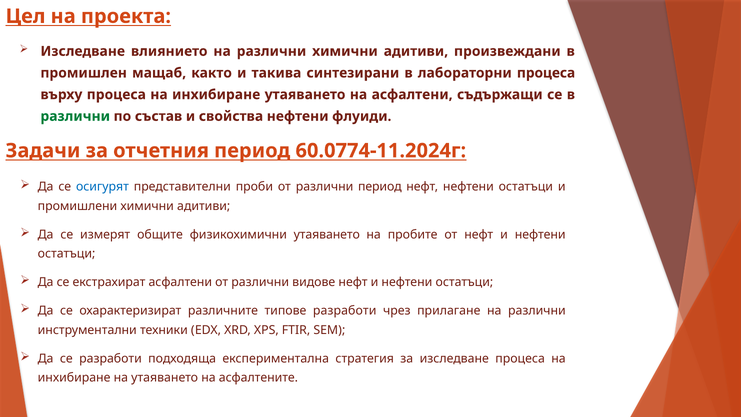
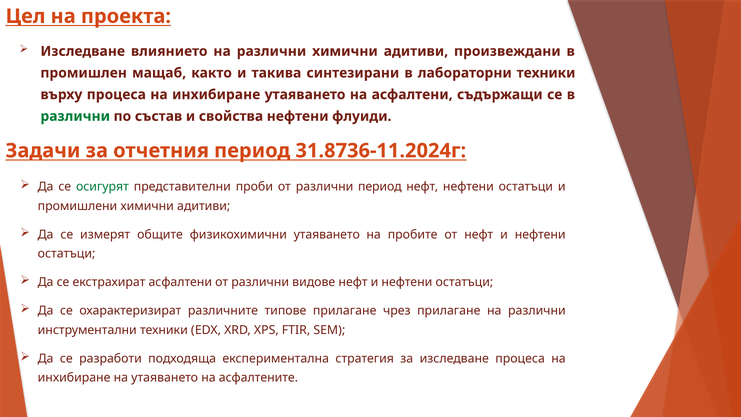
лабораторни процеса: процеса -> техники
60.0774-11.2024г: 60.0774-11.2024г -> 31.8736-11.2024г
осигурят colour: blue -> green
типове разработи: разработи -> прилагане
